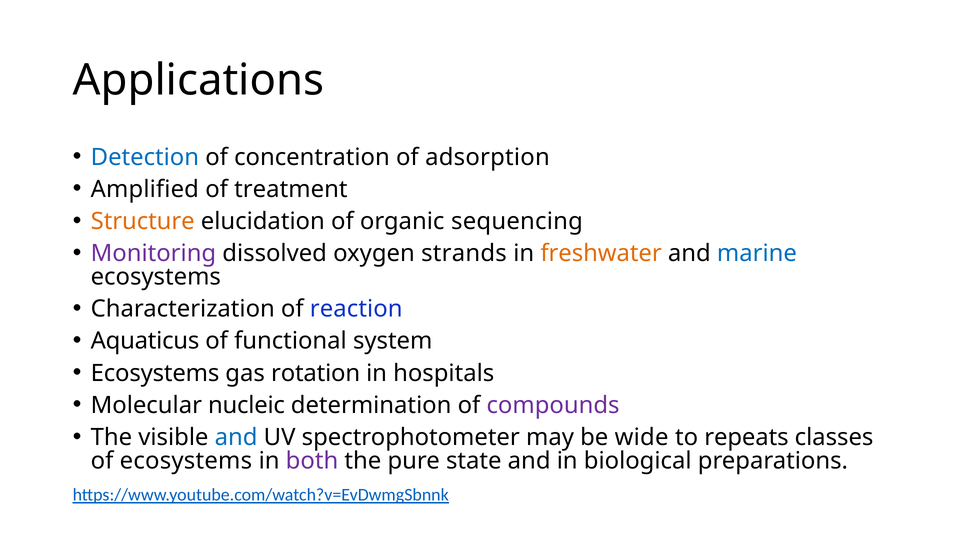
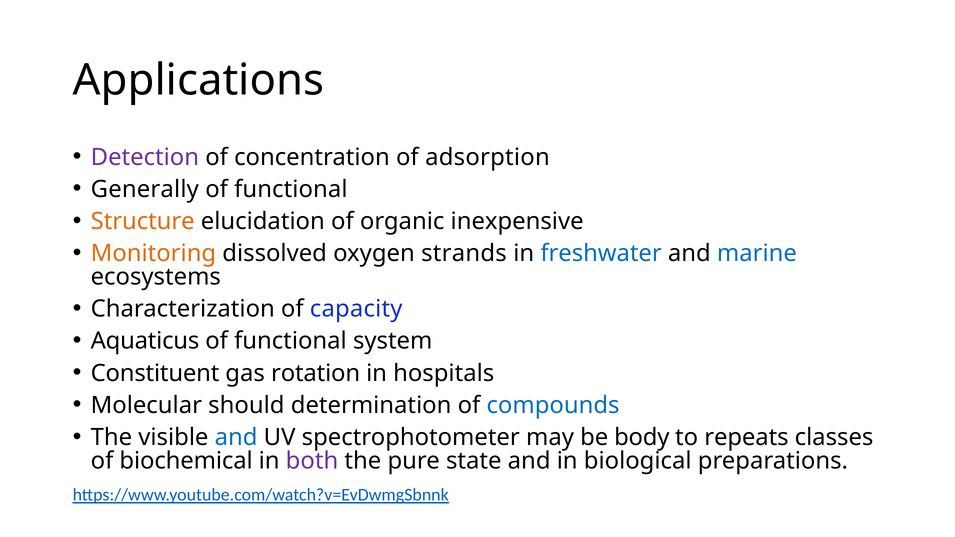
Detection colour: blue -> purple
Amplified: Amplified -> Generally
treatment at (291, 189): treatment -> functional
sequencing: sequencing -> inexpensive
Monitoring colour: purple -> orange
freshwater colour: orange -> blue
reaction: reaction -> capacity
Ecosystems at (155, 373): Ecosystems -> Constituent
nucleic: nucleic -> should
compounds colour: purple -> blue
wide: wide -> body
of ecosystems: ecosystems -> biochemical
